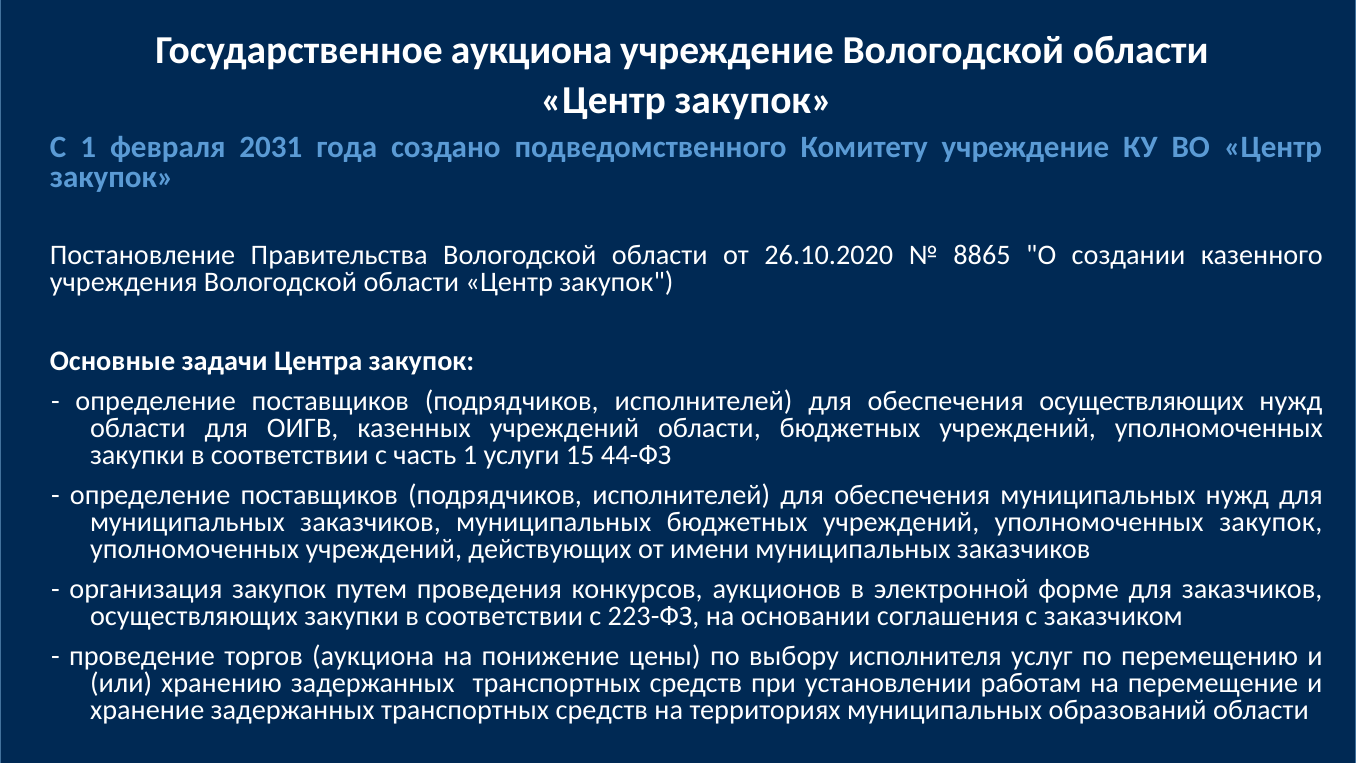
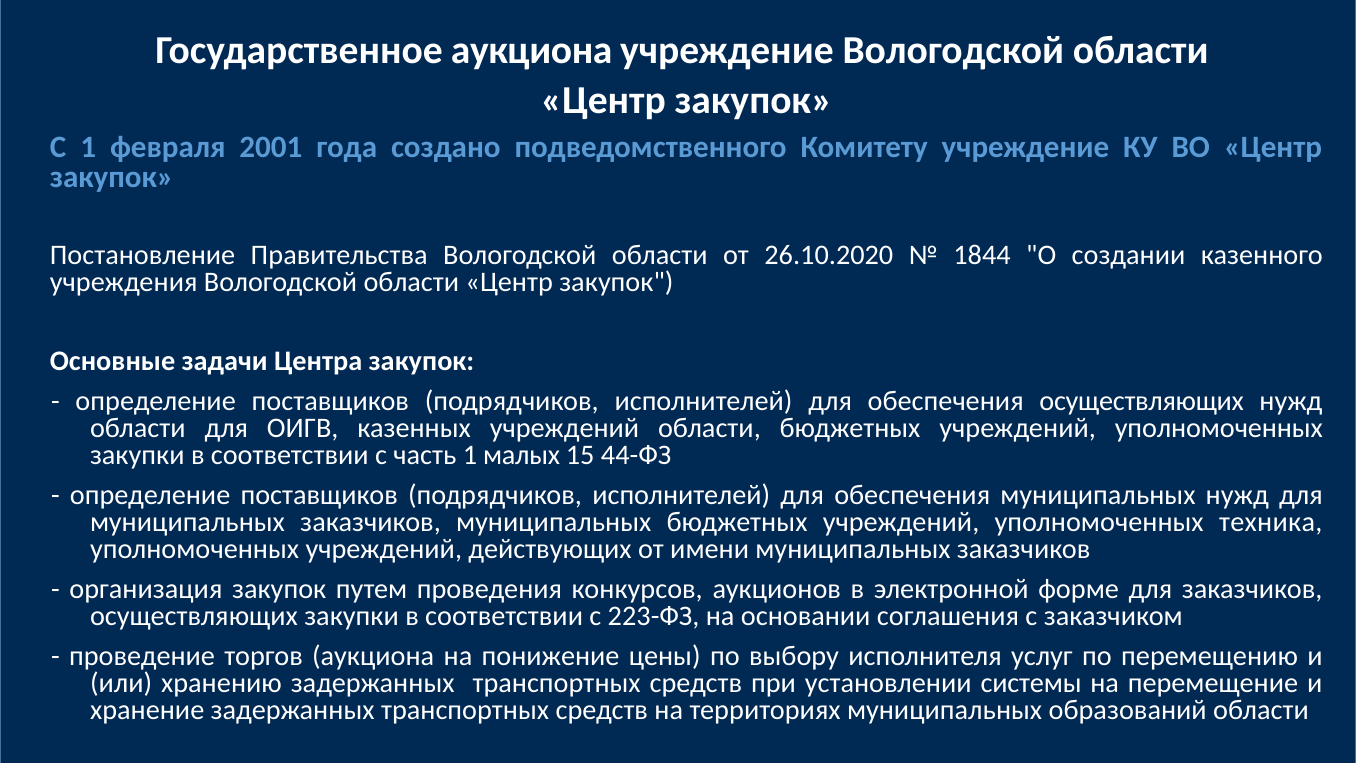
2031: 2031 -> 2001
8865: 8865 -> 1844
услуги: услуги -> малых
уполномоченных закупок: закупок -> техника
работам: работам -> системы
